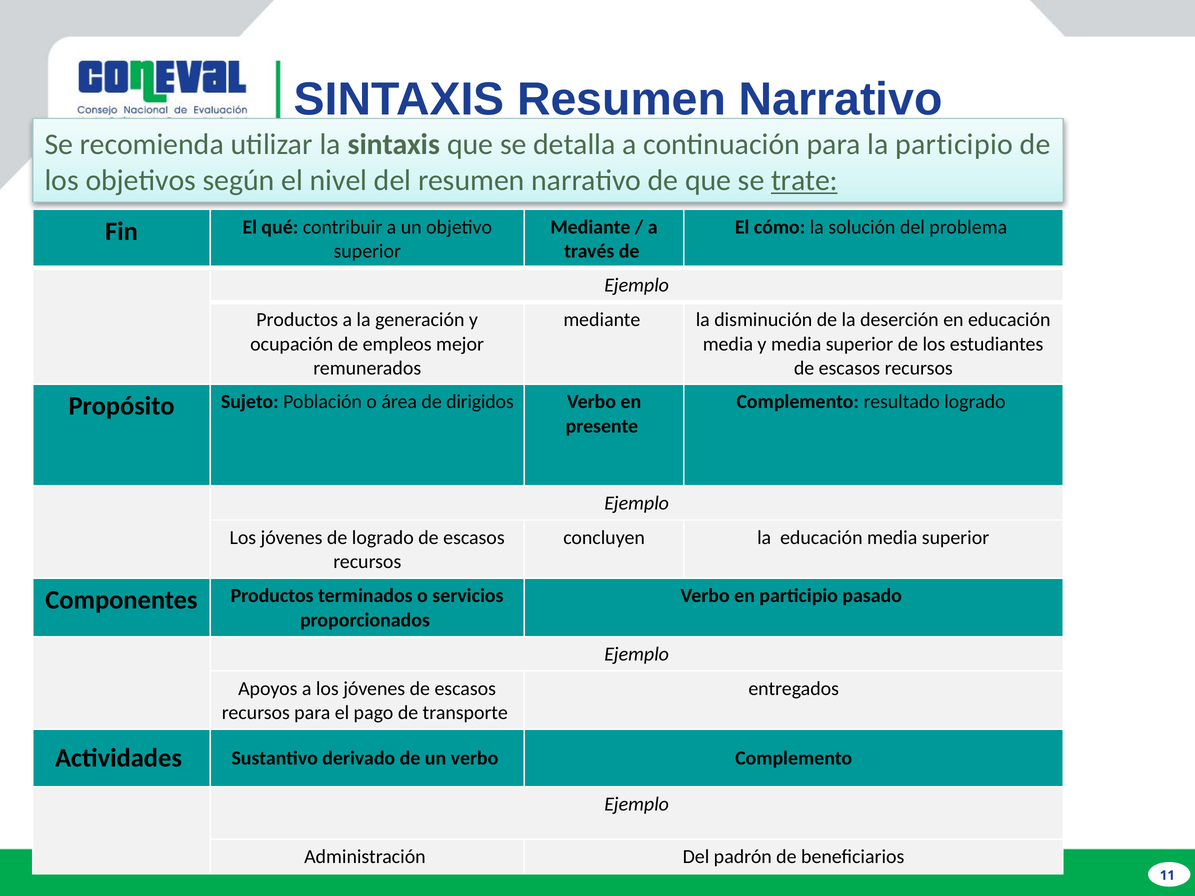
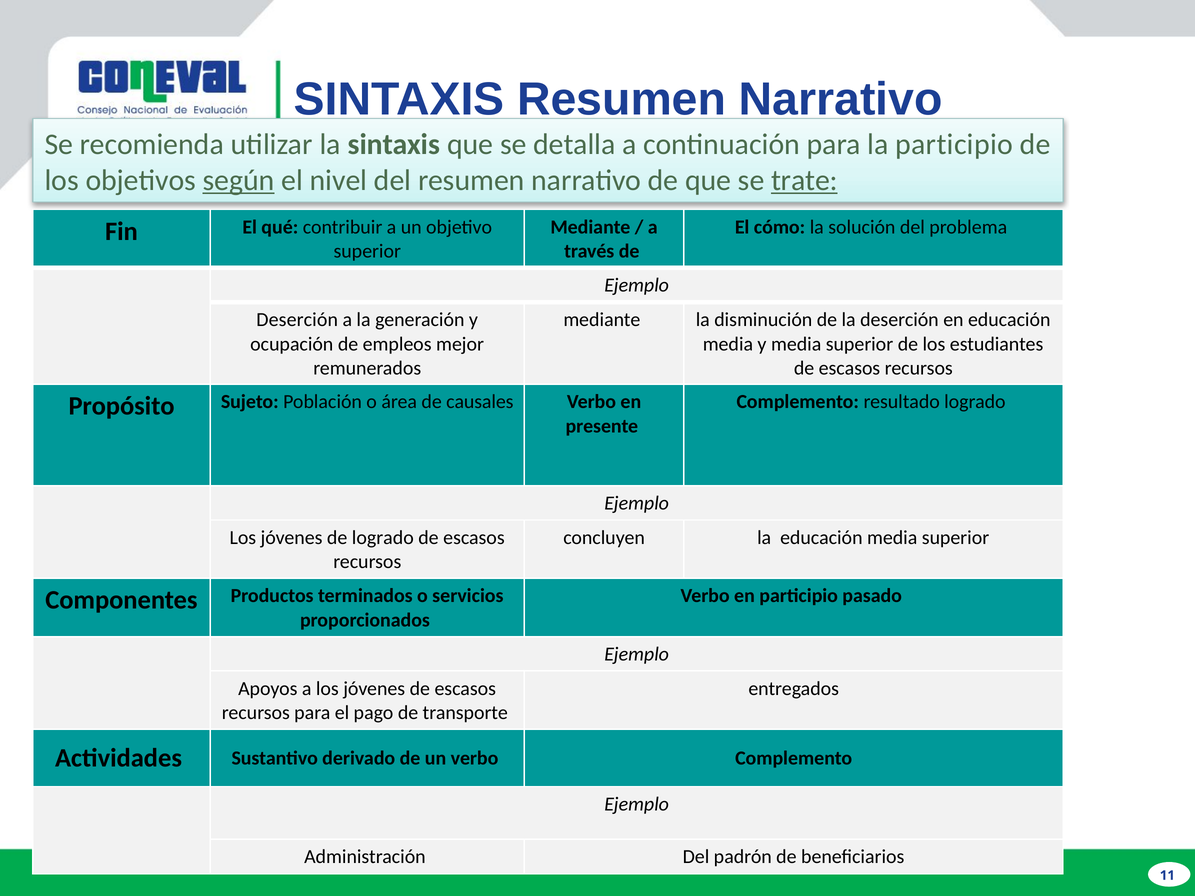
según underline: none -> present
Productos at (297, 320): Productos -> Deserción
dirigidos: dirigidos -> causales
